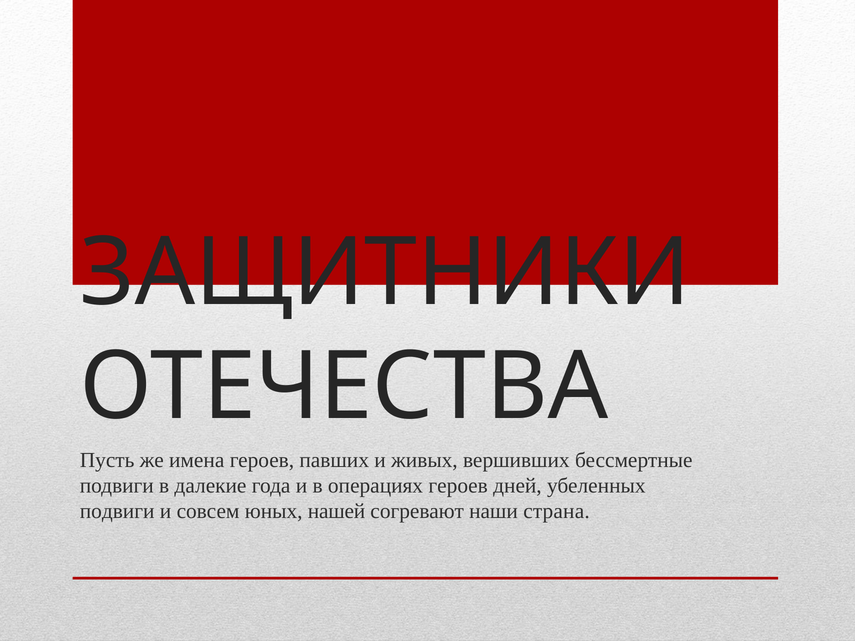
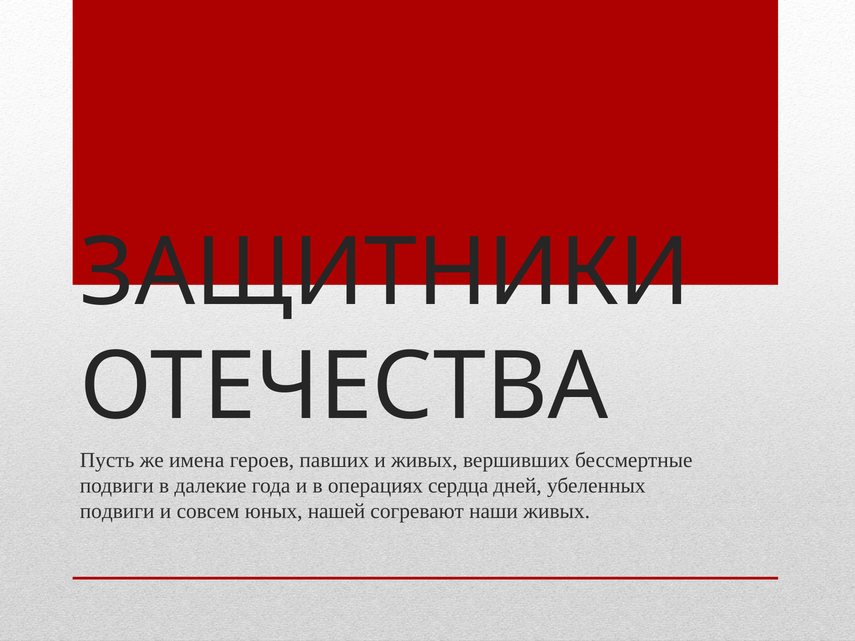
операциях героев: героев -> сердца
наши страна: страна -> живых
